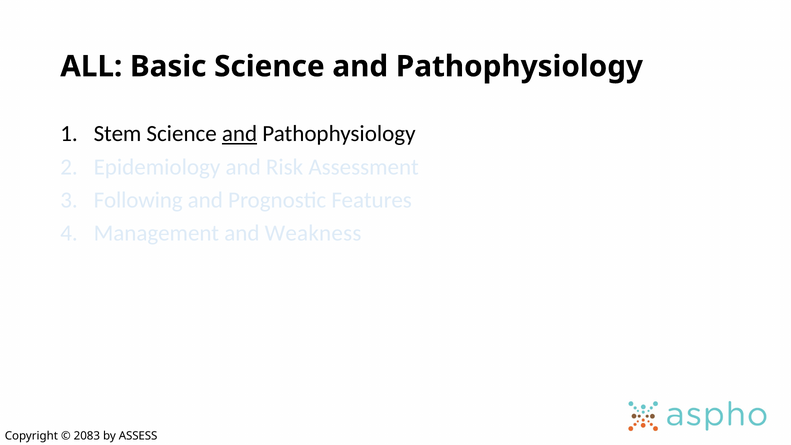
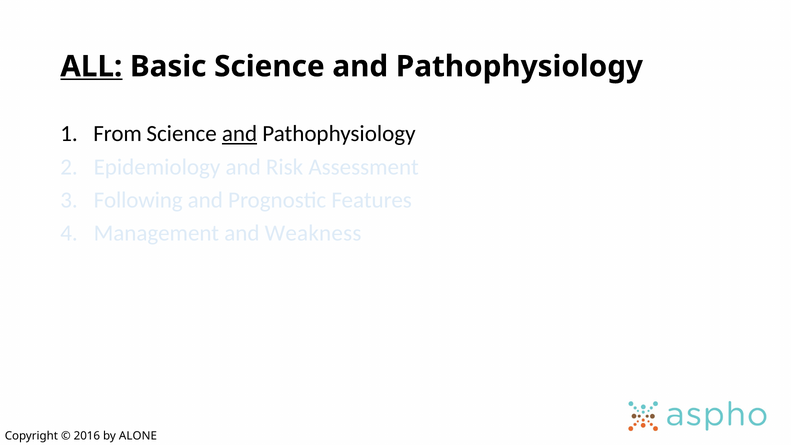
ALL underline: none -> present
Stem: Stem -> From
2083: 2083 -> 2016
ASSESS: ASSESS -> ALONE
